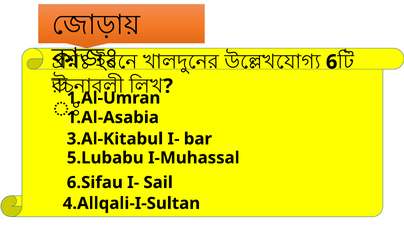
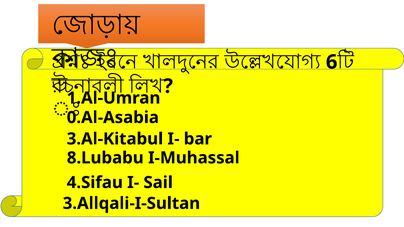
1.Al-Asabia: 1.Al-Asabia -> 0.Al-Asabia
5.Lubabu: 5.Lubabu -> 8.Lubabu
6.Sifau: 6.Sifau -> 4.Sifau
4.Allqali-I-Sultan: 4.Allqali-I-Sultan -> 3.Allqali-I-Sultan
